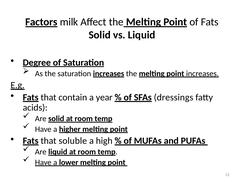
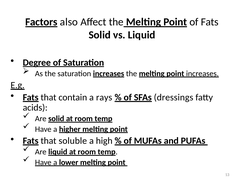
milk: milk -> also
year: year -> rays
